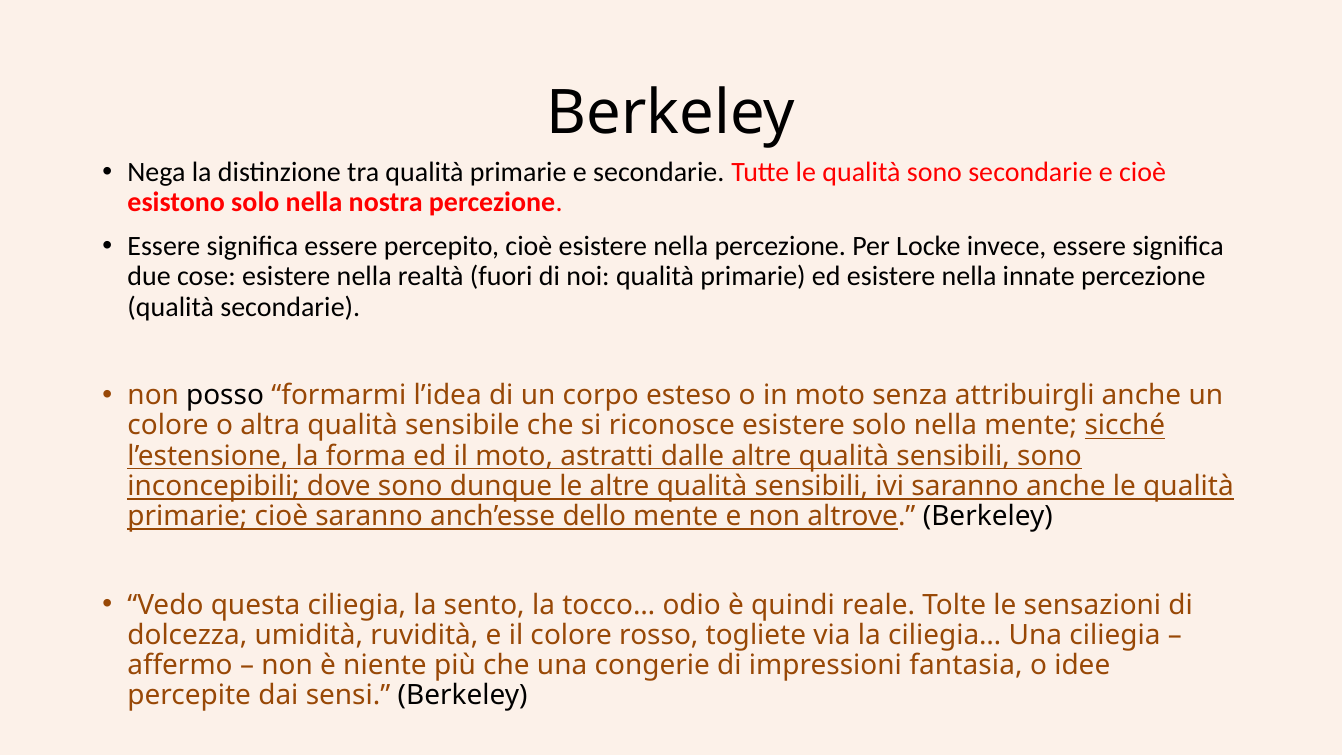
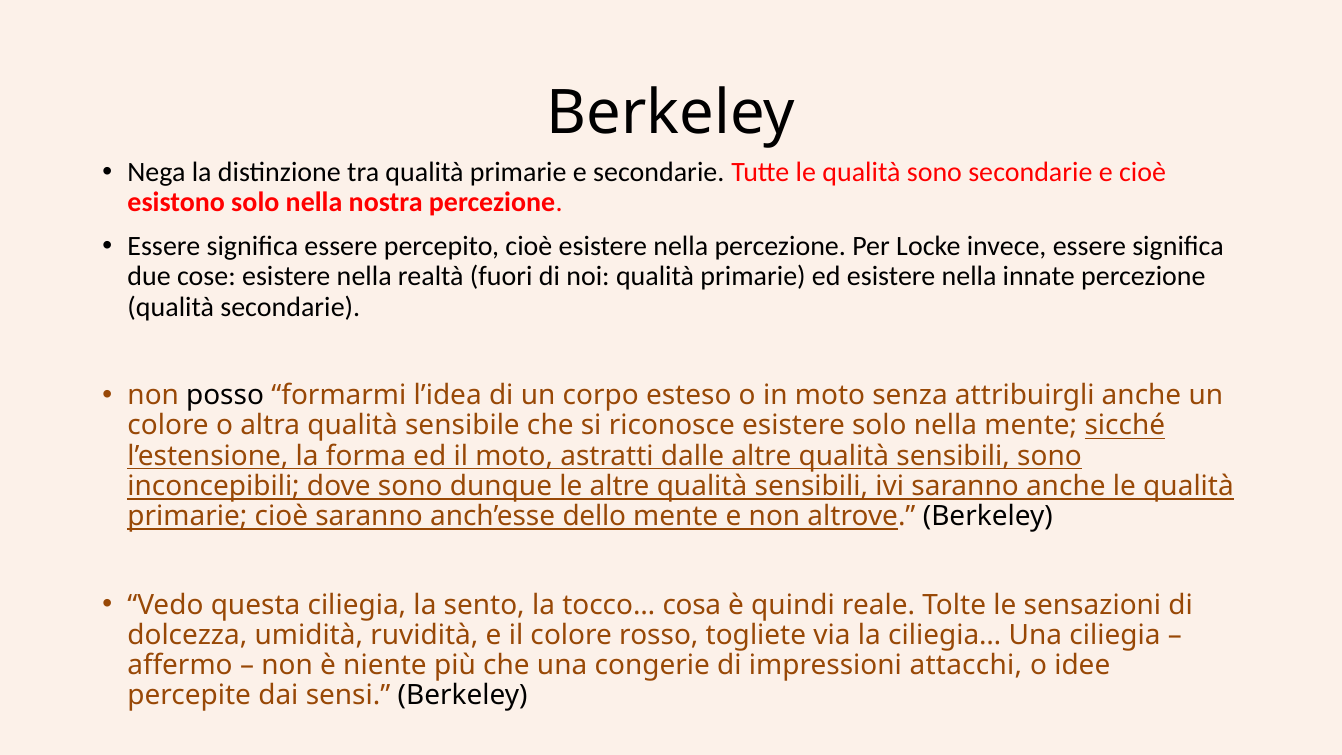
odio: odio -> cosa
fantasia: fantasia -> attacchi
